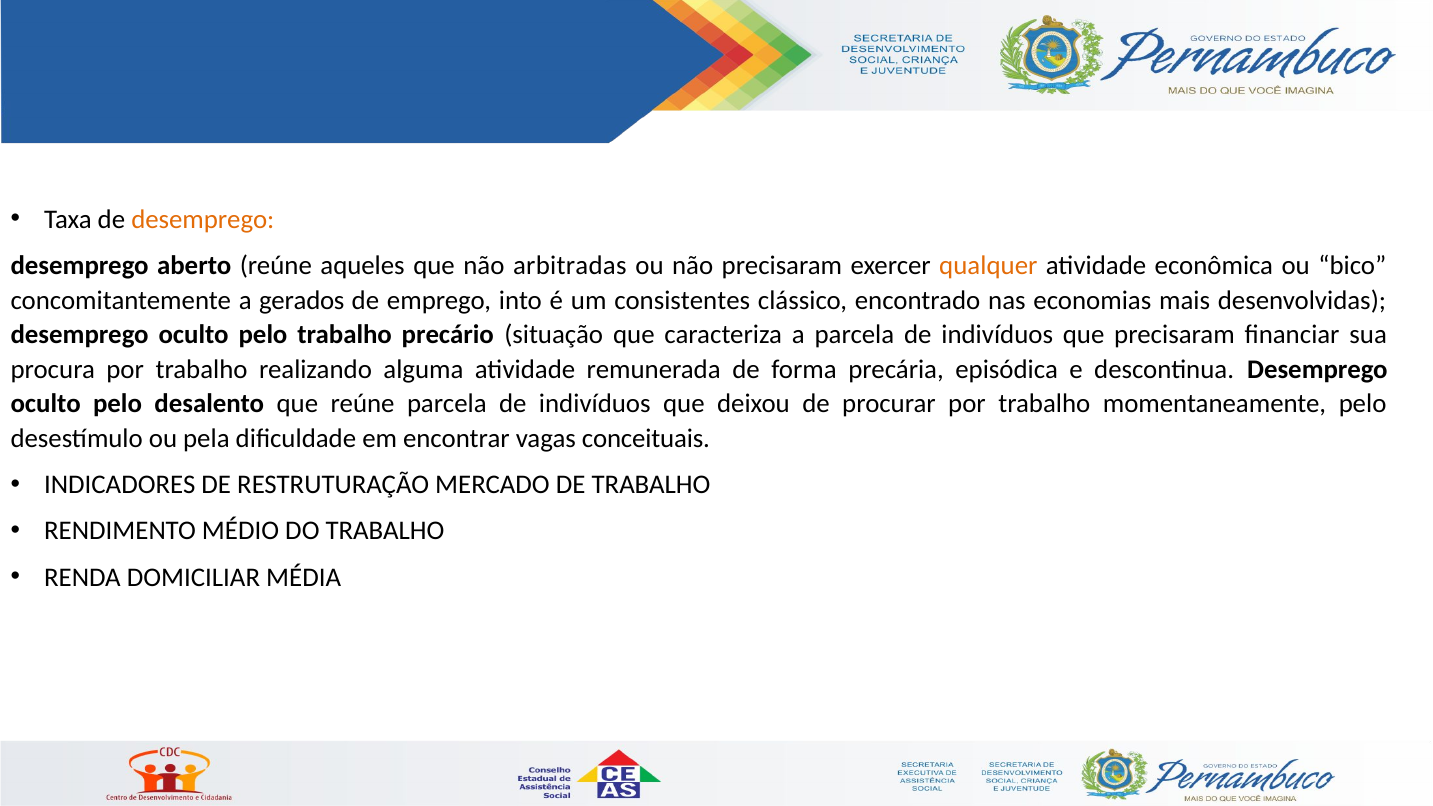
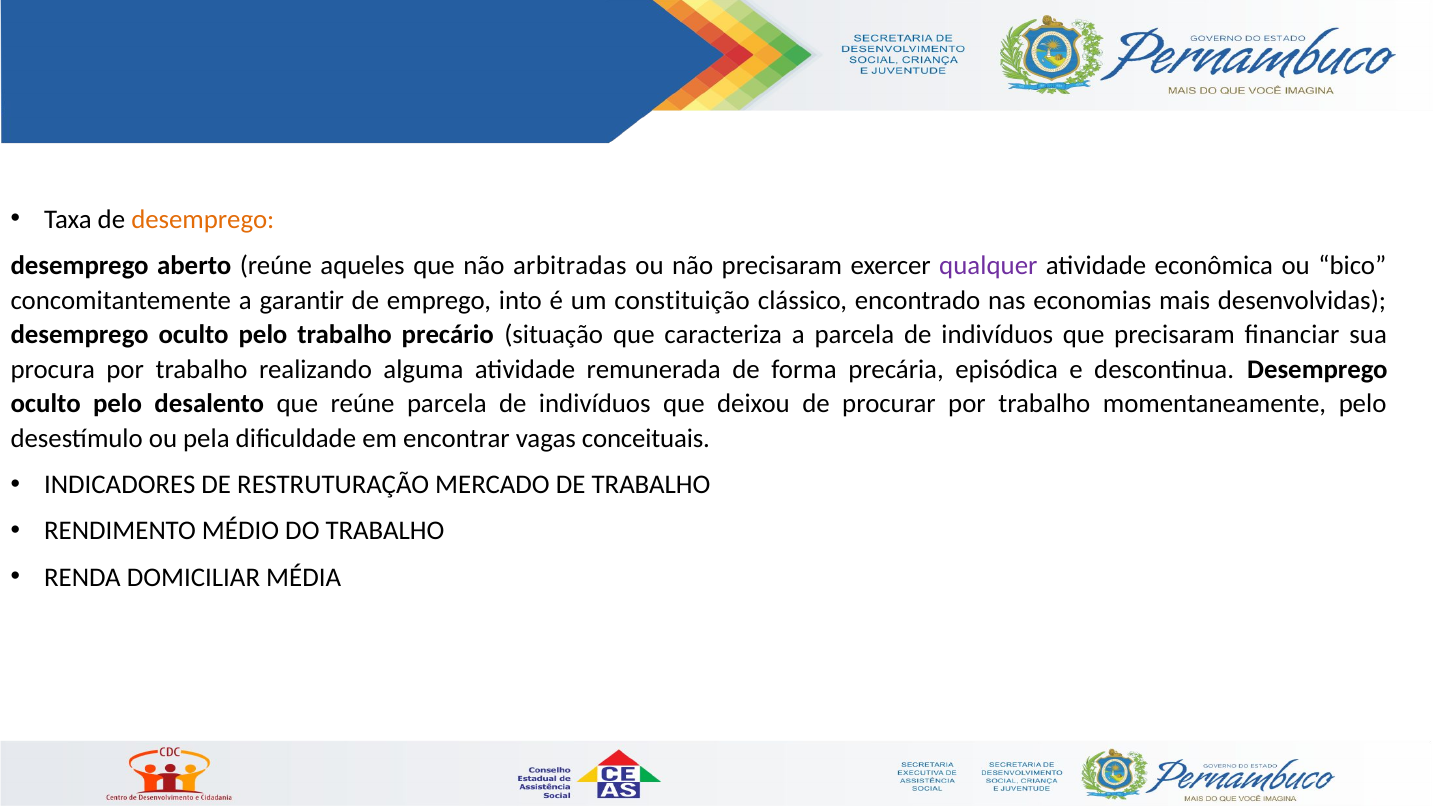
qualquer colour: orange -> purple
gerados: gerados -> garantir
consistentes: consistentes -> constituição
